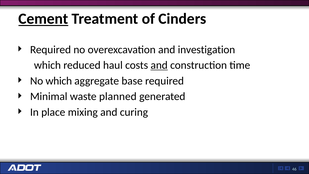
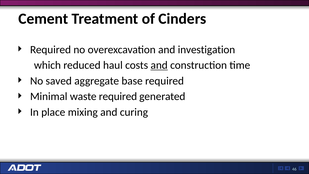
Cement underline: present -> none
No which: which -> saved
waste planned: planned -> required
